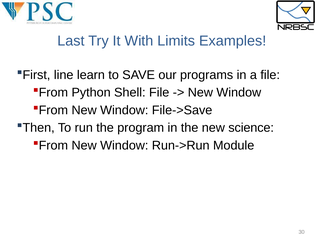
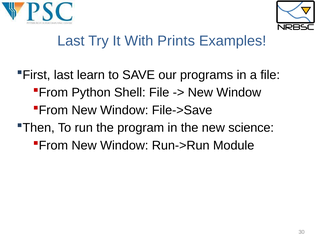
Limits: Limits -> Prints
line at (64, 75): line -> last
